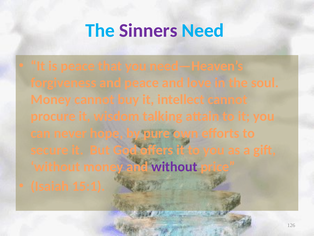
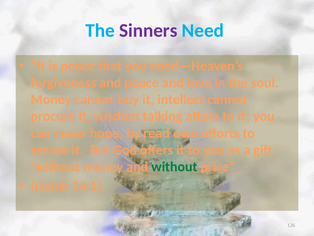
pure: pure -> read
without at (174, 166) colour: purple -> green
15:1: 15:1 -> 54:1
